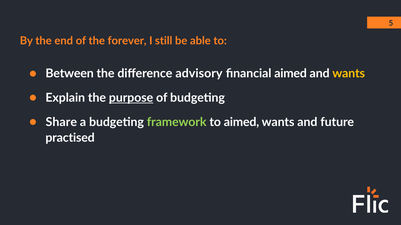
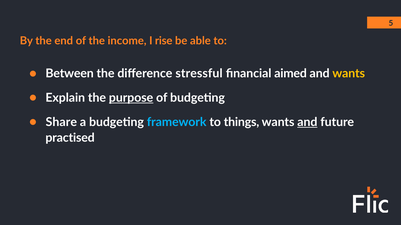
forever: forever -> income
still: still -> rise
advisory: advisory -> stressful
framework colour: light green -> light blue
to aimed: aimed -> things
and at (307, 122) underline: none -> present
